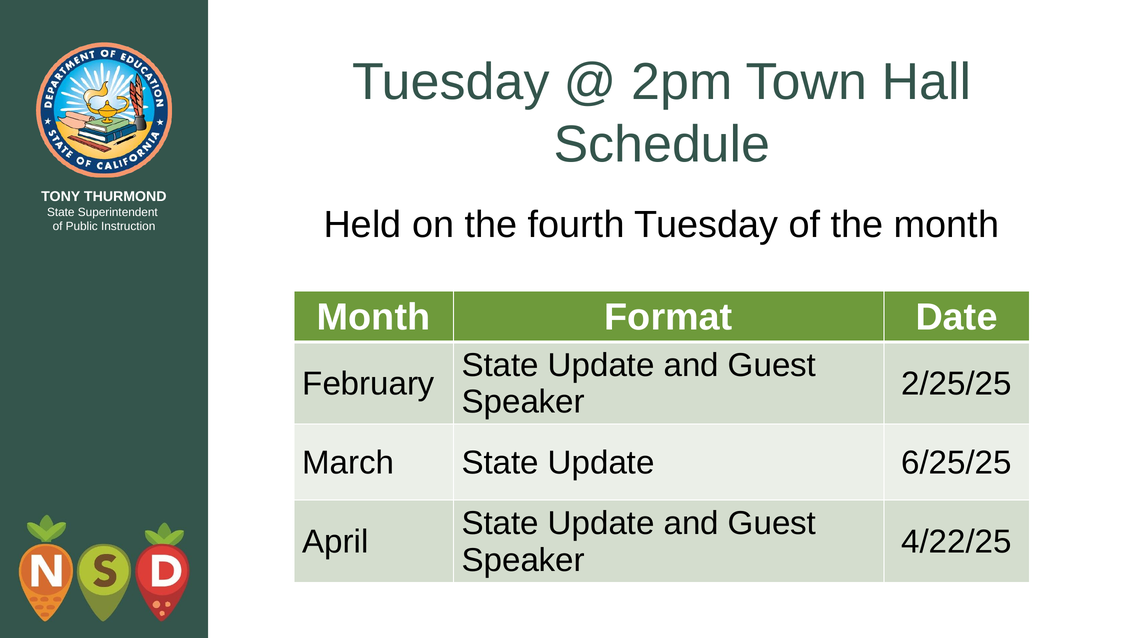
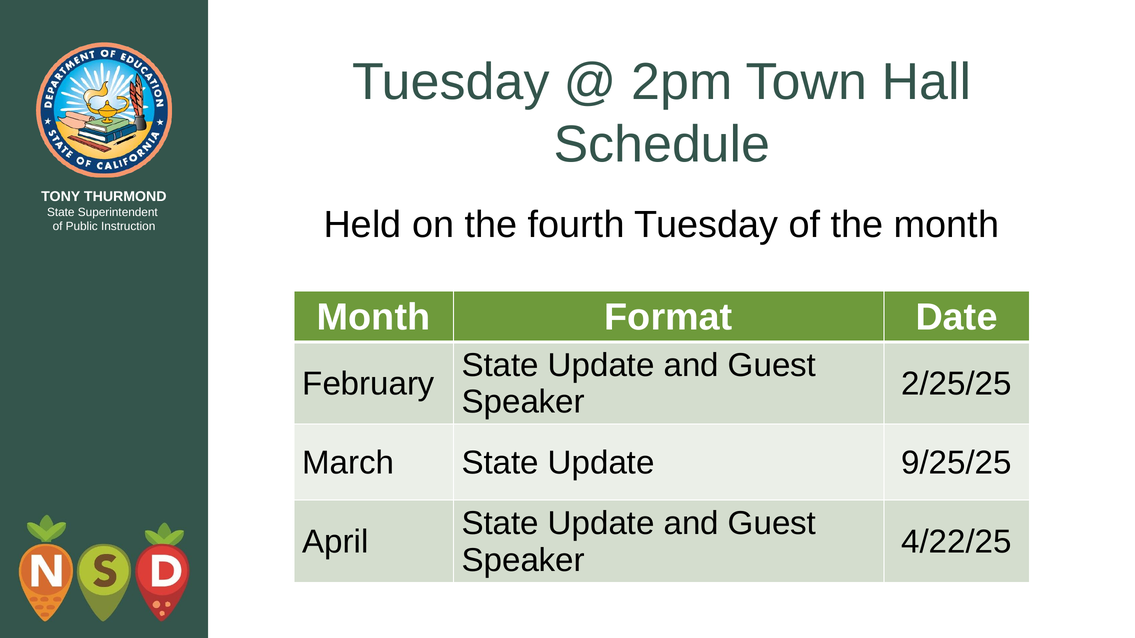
6/25/25: 6/25/25 -> 9/25/25
